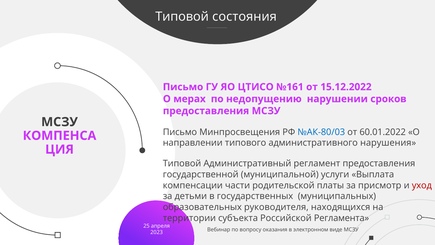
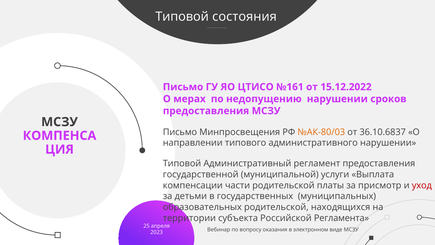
№АК-80/03 colour: blue -> orange
60.01.2022: 60.01.2022 -> 36.10.6837
административного нарушения: нарушения -> нарушении
образовательных руководителя: руководителя -> родительской
